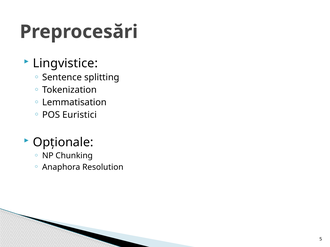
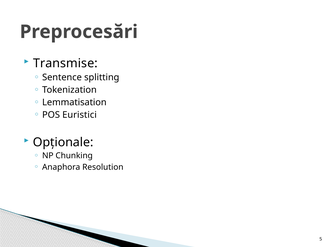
Lingvistice: Lingvistice -> Transmise
